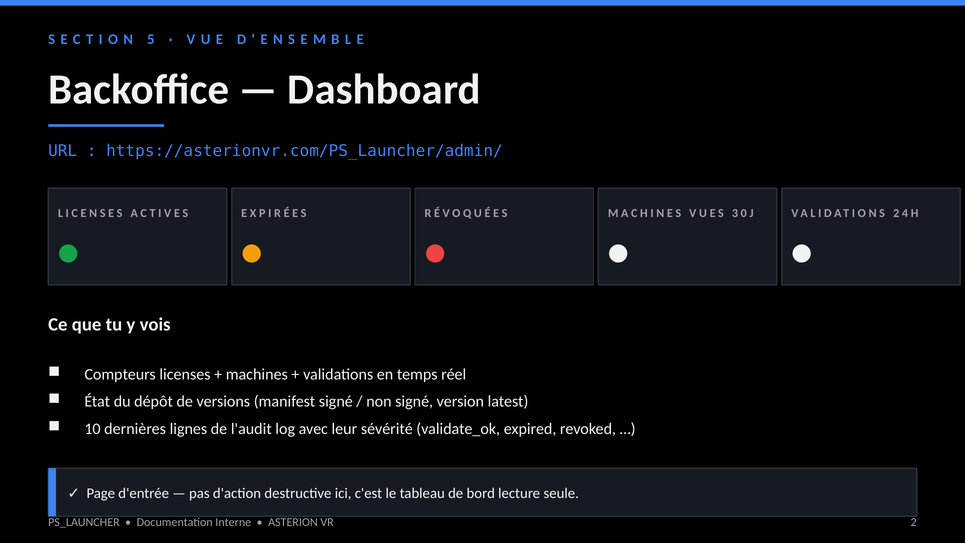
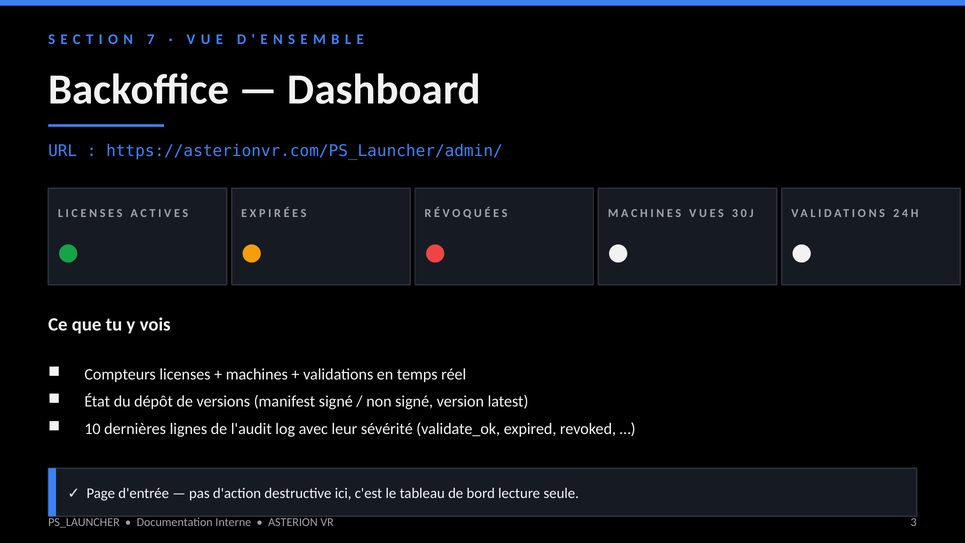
5: 5 -> 7
2: 2 -> 3
